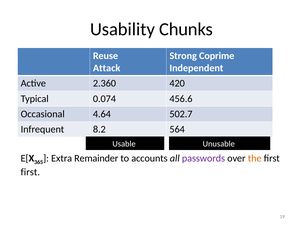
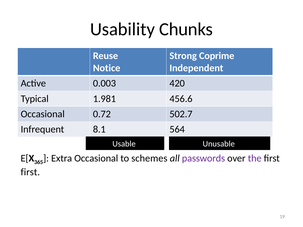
Attack: Attack -> Notice
2.360: 2.360 -> 0.003
0.074: 0.074 -> 1.981
4.64: 4.64 -> 0.72
8.2: 8.2 -> 8.1
Extra Remainder: Remainder -> Occasional
accounts: accounts -> schemes
the colour: orange -> purple
